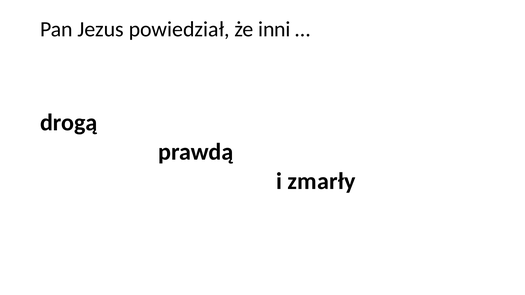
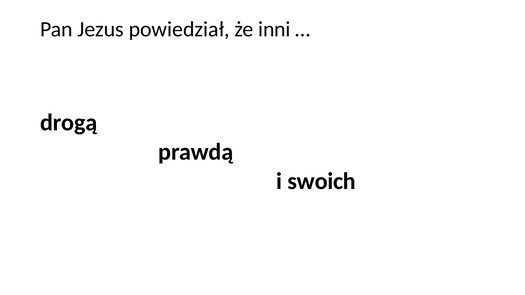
zmarły: zmarły -> swoich
